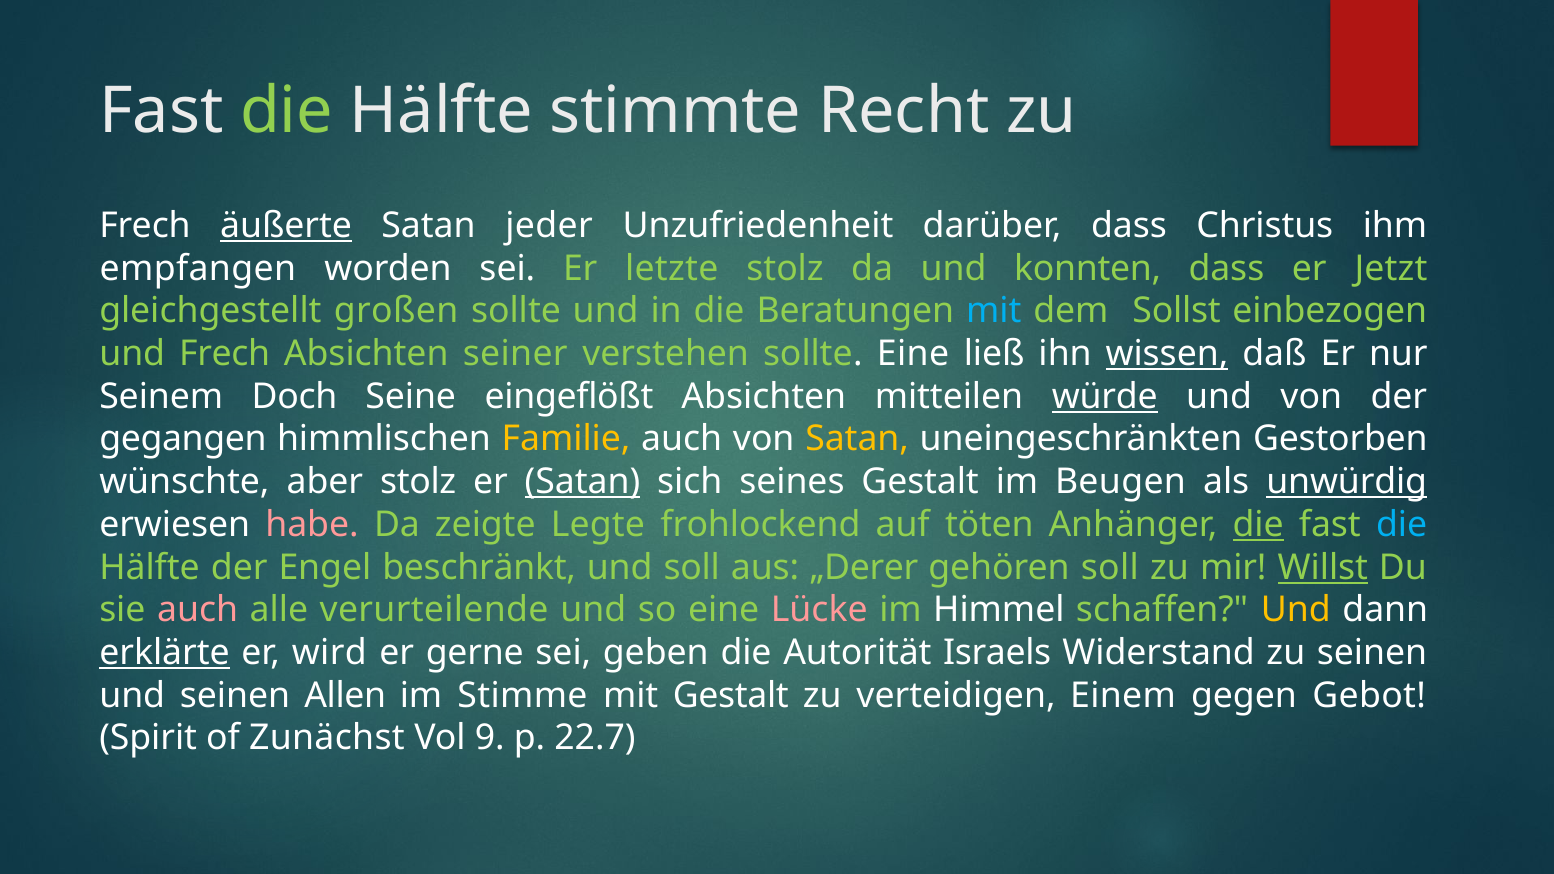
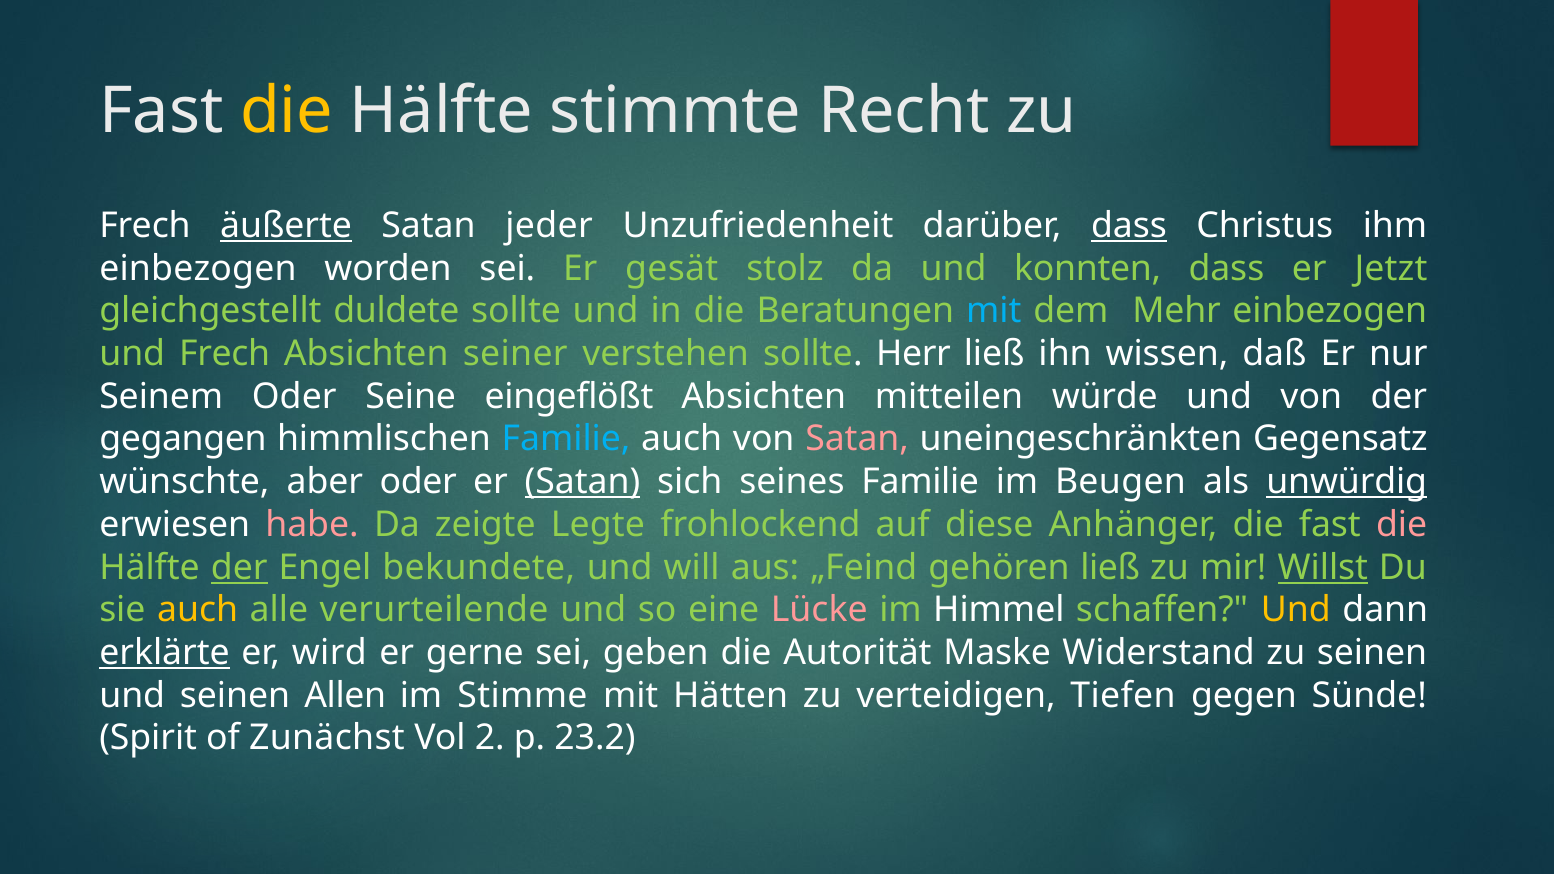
die at (287, 111) colour: light green -> yellow
dass at (1129, 226) underline: none -> present
empfangen at (198, 268): empfangen -> einbezogen
letzte: letzte -> gesät
großen: großen -> duldete
Sollst: Sollst -> Mehr
sollte Eine: Eine -> Herr
wissen underline: present -> none
Seinem Doch: Doch -> Oder
würde underline: present -> none
Familie at (566, 439) colour: yellow -> light blue
Satan at (857, 439) colour: yellow -> pink
Gestorben: Gestorben -> Gegensatz
aber stolz: stolz -> oder
seines Gestalt: Gestalt -> Familie
töten: töten -> diese
die at (1258, 525) underline: present -> none
die at (1402, 525) colour: light blue -> pink
der at (239, 567) underline: none -> present
beschränkt: beschränkt -> bekundete
und soll: soll -> will
„Derer: „Derer -> „Feind
gehören soll: soll -> ließ
auch at (198, 610) colour: pink -> yellow
Israels: Israels -> Maske
mit Gestalt: Gestalt -> Hätten
Einem: Einem -> Tiefen
Gebot: Gebot -> Sünde
9: 9 -> 2
22.7: 22.7 -> 23.2
